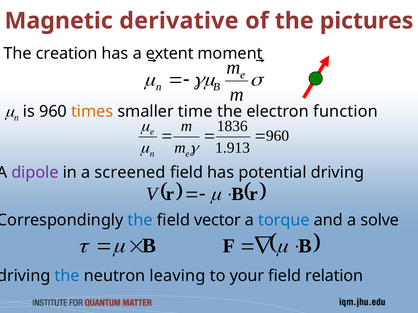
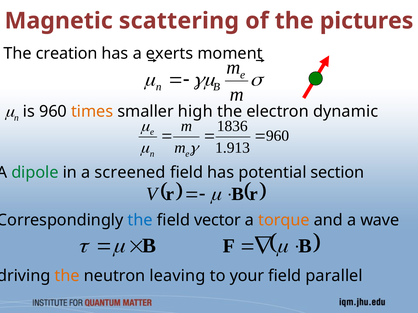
derivative: derivative -> scattering
extent: extent -> exerts
time: time -> high
function: function -> dynamic
dipole colour: purple -> green
potential driving: driving -> section
torque colour: blue -> orange
solve: solve -> wave
the at (67, 276) colour: blue -> orange
relation: relation -> parallel
